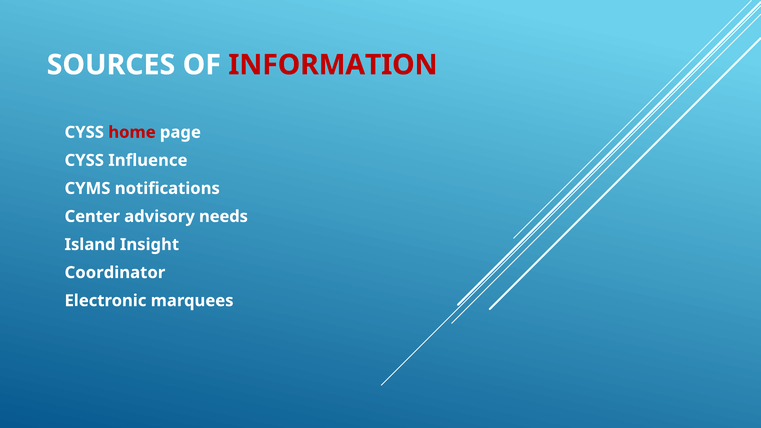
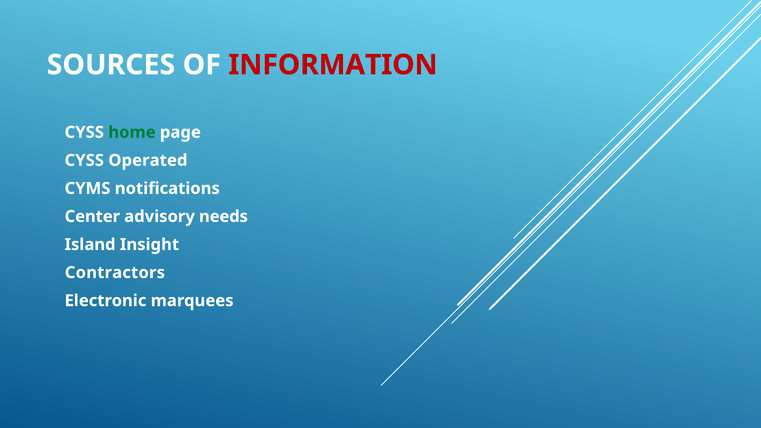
home colour: red -> green
Influence: Influence -> Operated
Coordinator: Coordinator -> Contractors
